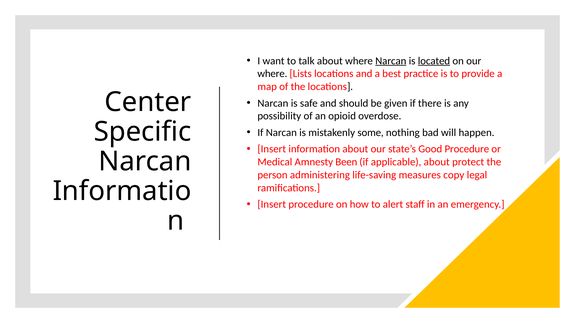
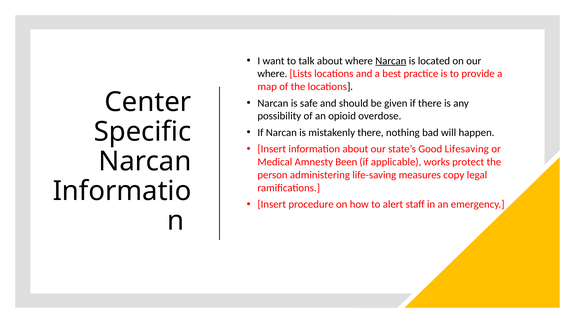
located underline: present -> none
mistakenly some: some -> there
Good Procedure: Procedure -> Lifesaving
applicable about: about -> works
